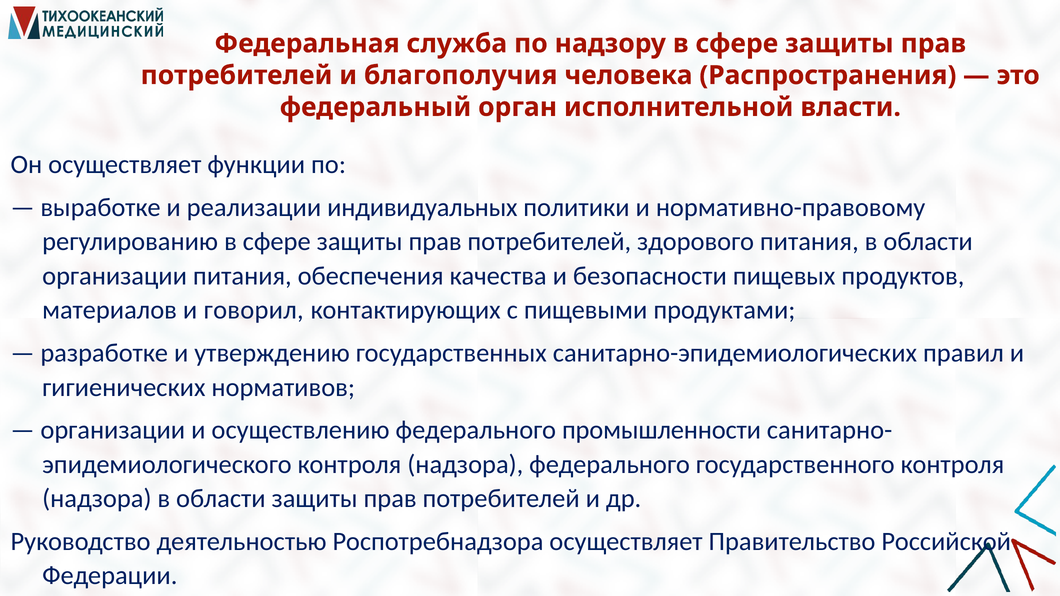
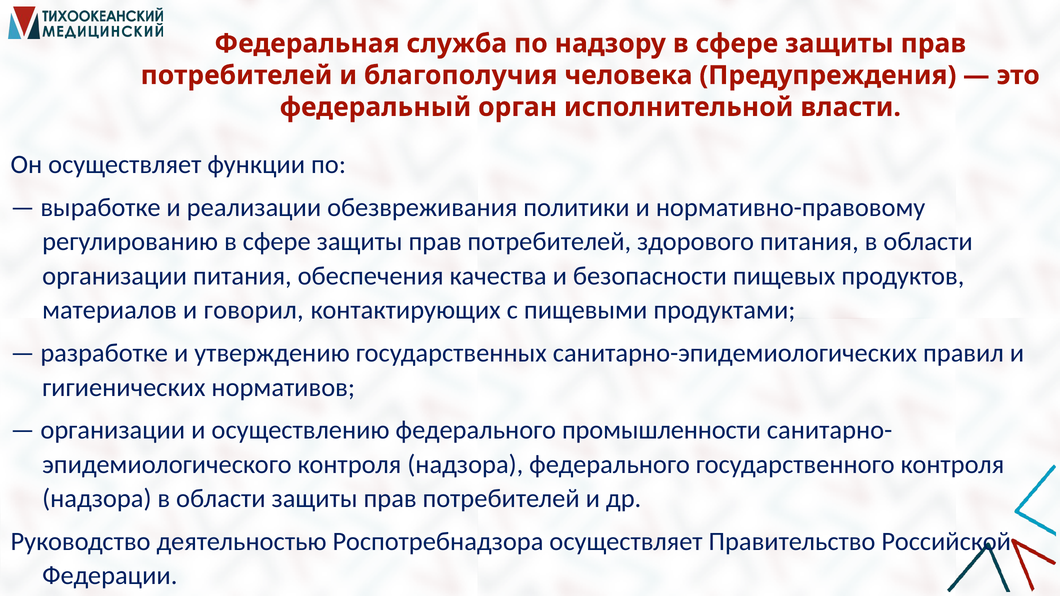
Распространения: Распространения -> Предупреждения
индивидуальных: индивидуальных -> обезвреживания
